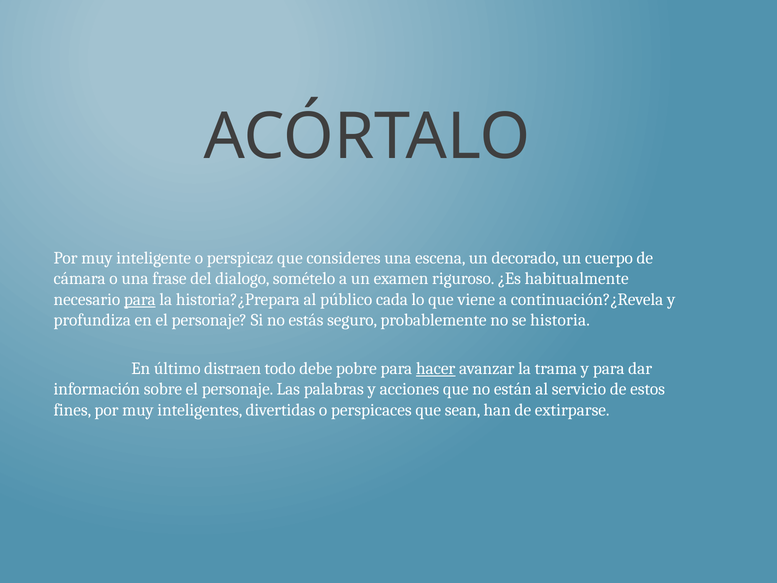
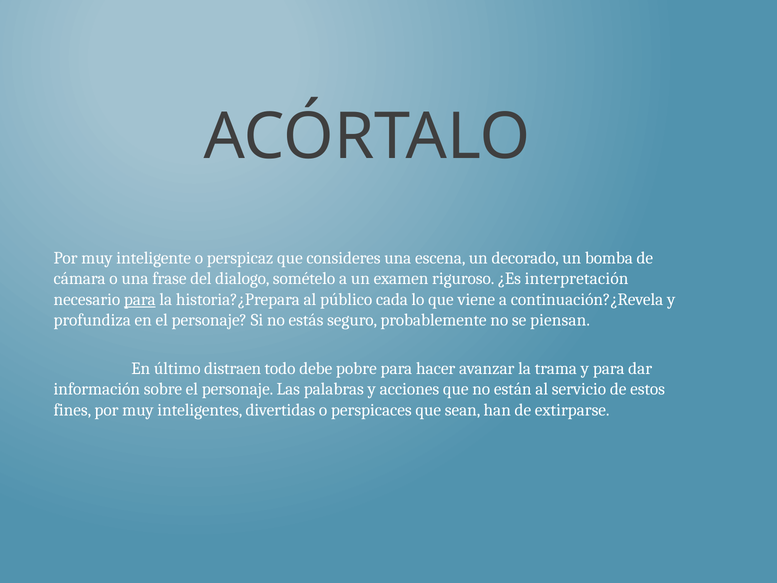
cuerpo: cuerpo -> bomba
habitualmente: habitualmente -> interpretación
historia: historia -> piensan
hacer underline: present -> none
